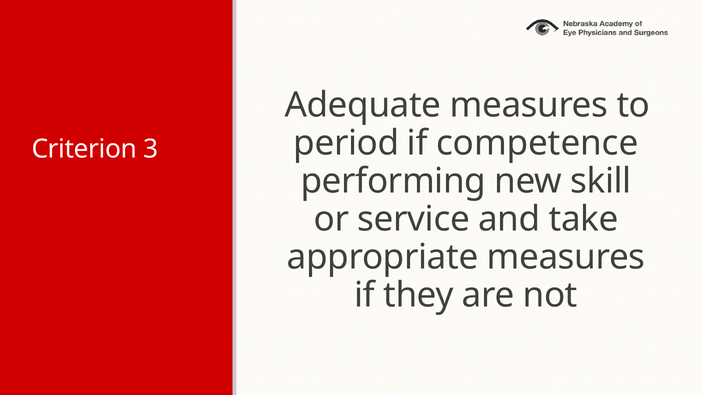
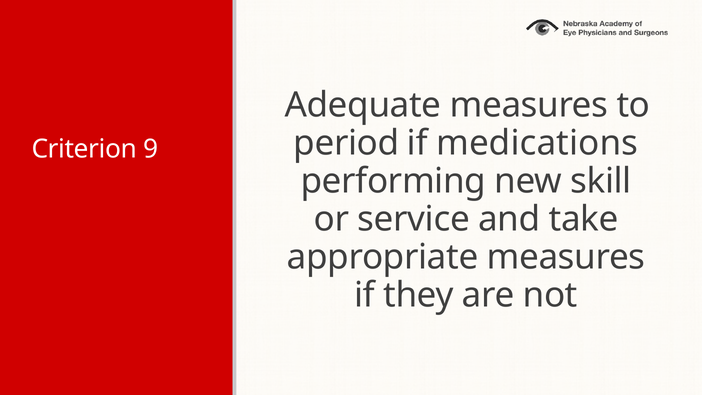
competence: competence -> medications
3: 3 -> 9
